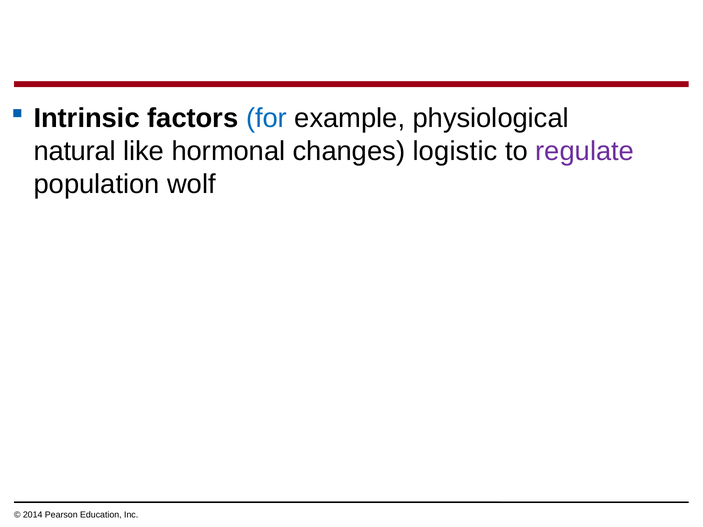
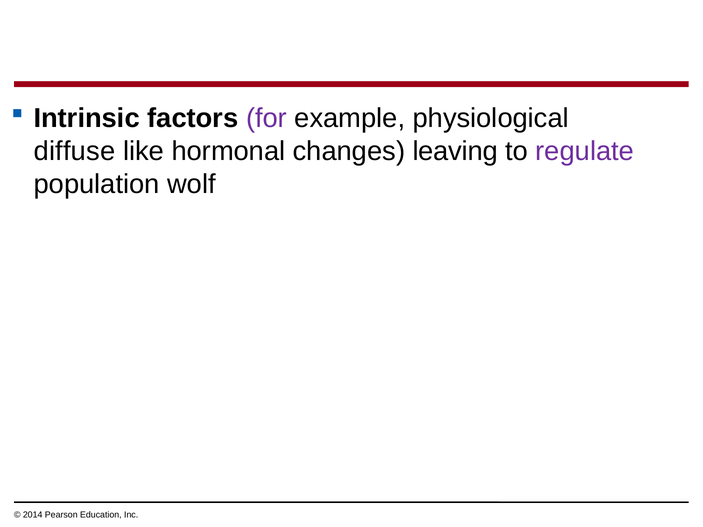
for colour: blue -> purple
natural: natural -> diffuse
logistic: logistic -> leaving
